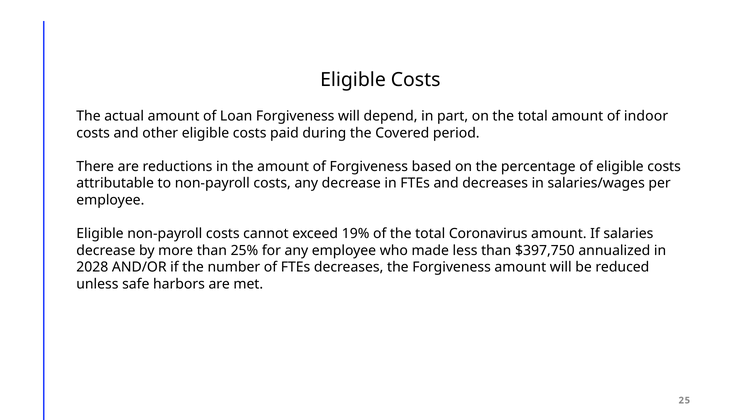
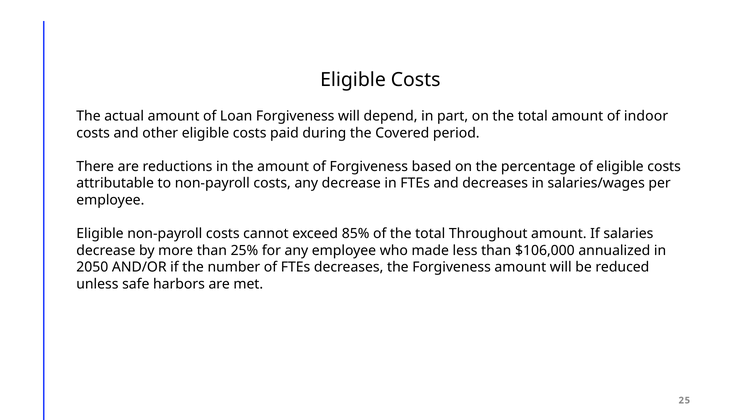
19%: 19% -> 85%
Coronavirus: Coronavirus -> Throughout
$397,750: $397,750 -> $106,000
2028: 2028 -> 2050
